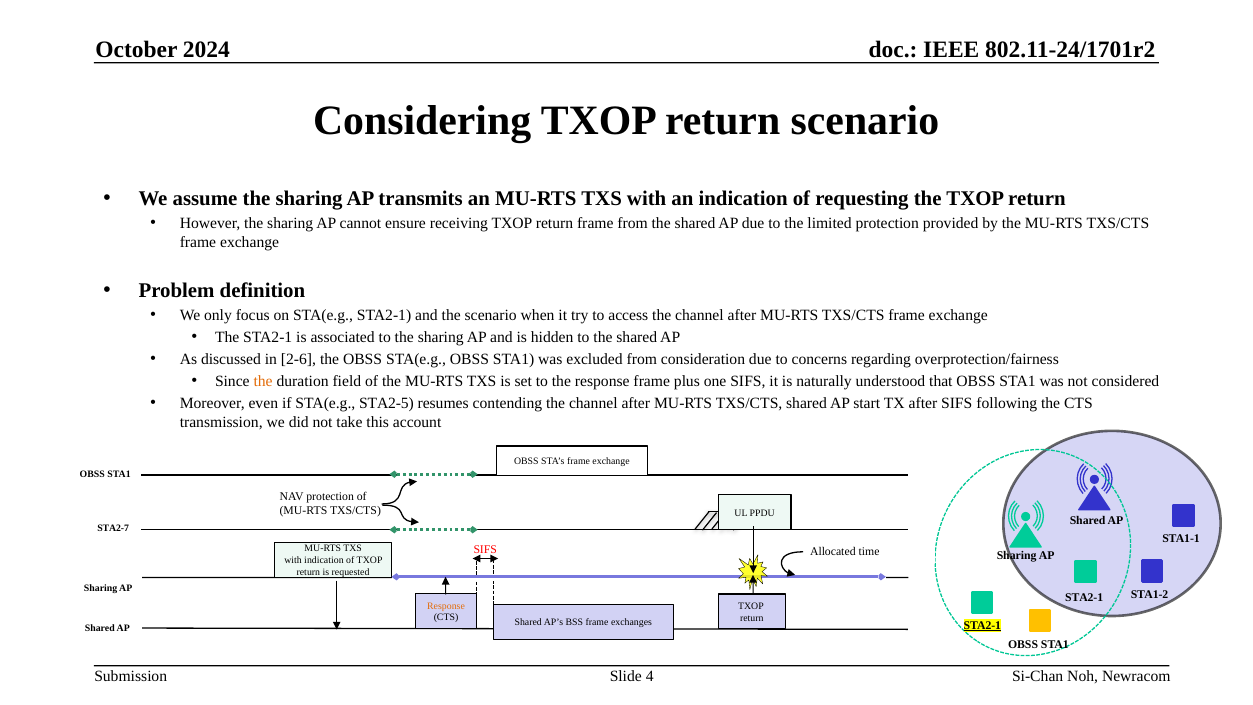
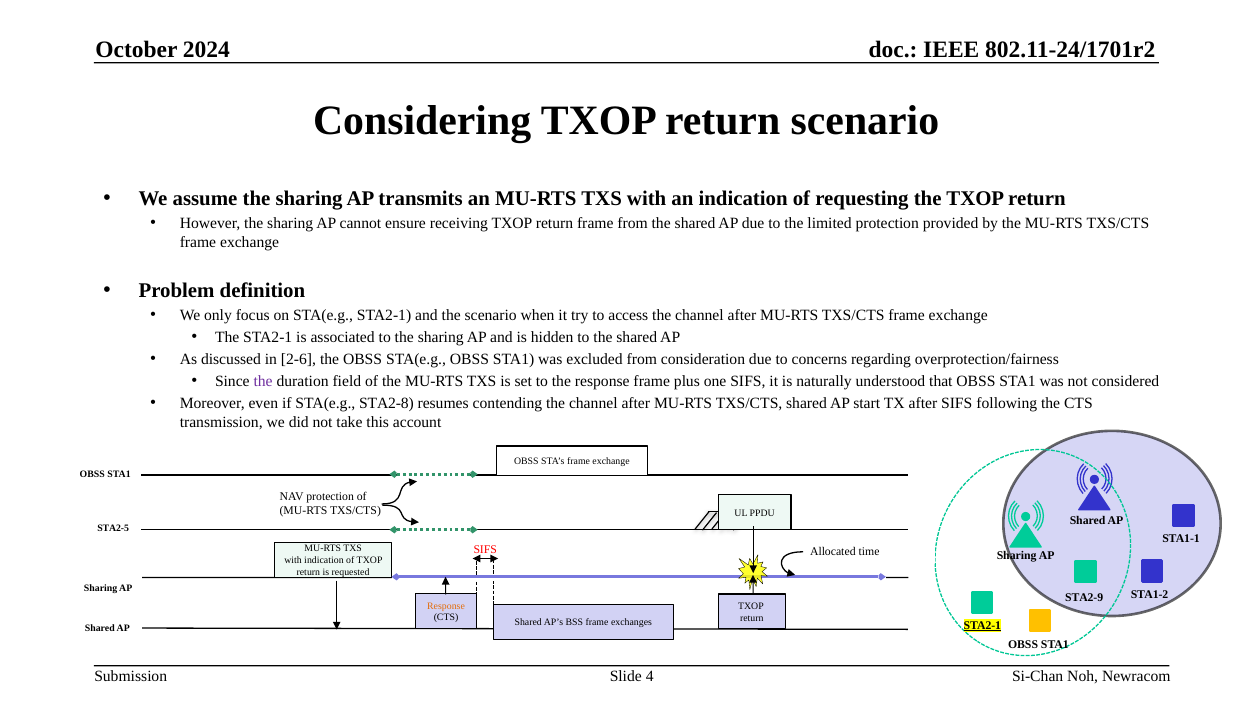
the at (263, 381) colour: orange -> purple
STA2-5: STA2-5 -> STA2-8
STA2-7: STA2-7 -> STA2-5
STA2-1 at (1084, 598): STA2-1 -> STA2-9
